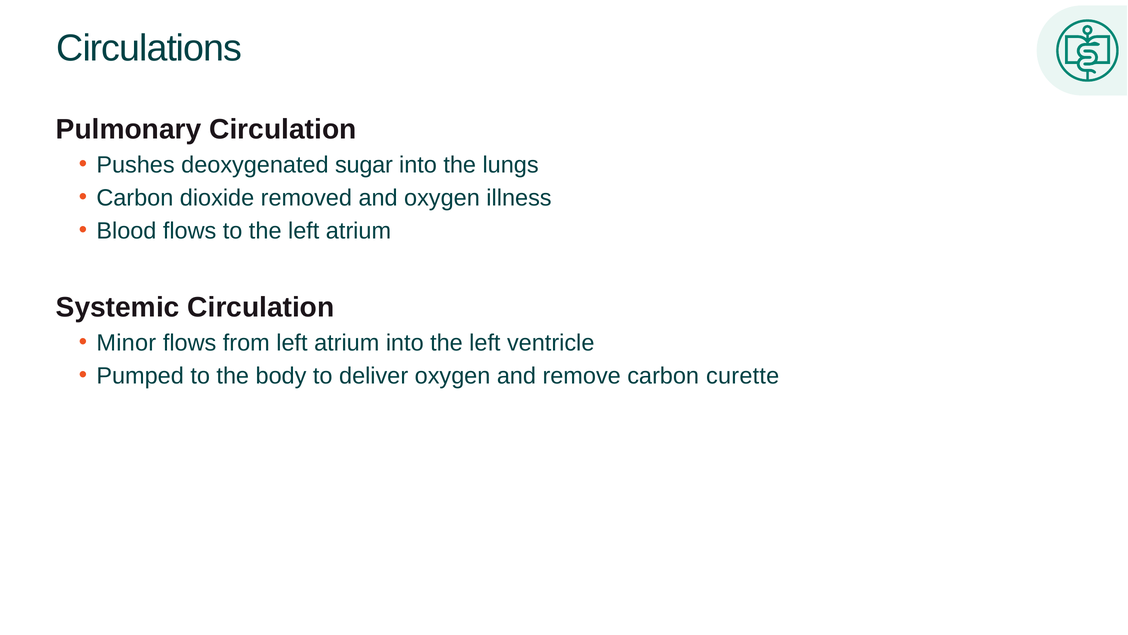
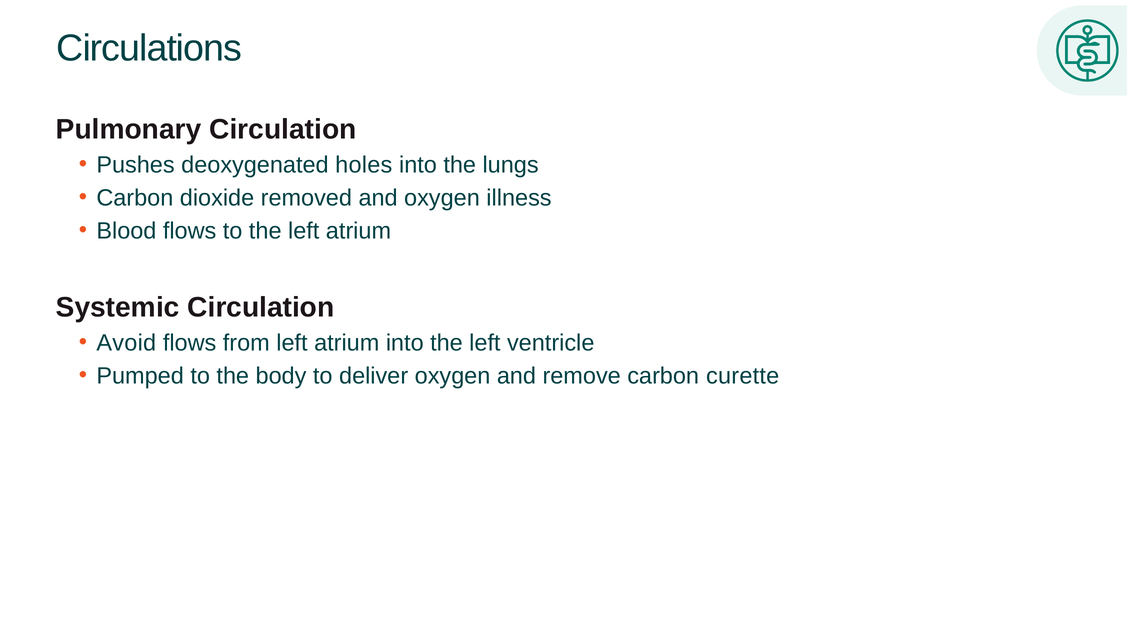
sugar: sugar -> holes
Minor: Minor -> Avoid
